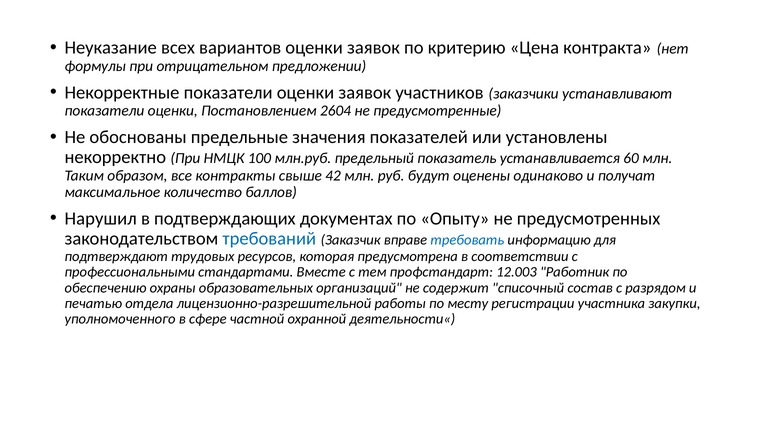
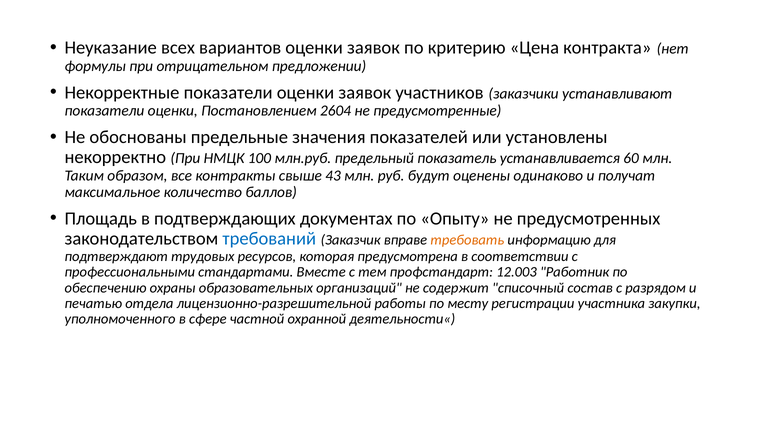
42: 42 -> 43
Нарушил: Нарушил -> Площадь
требовать colour: blue -> orange
